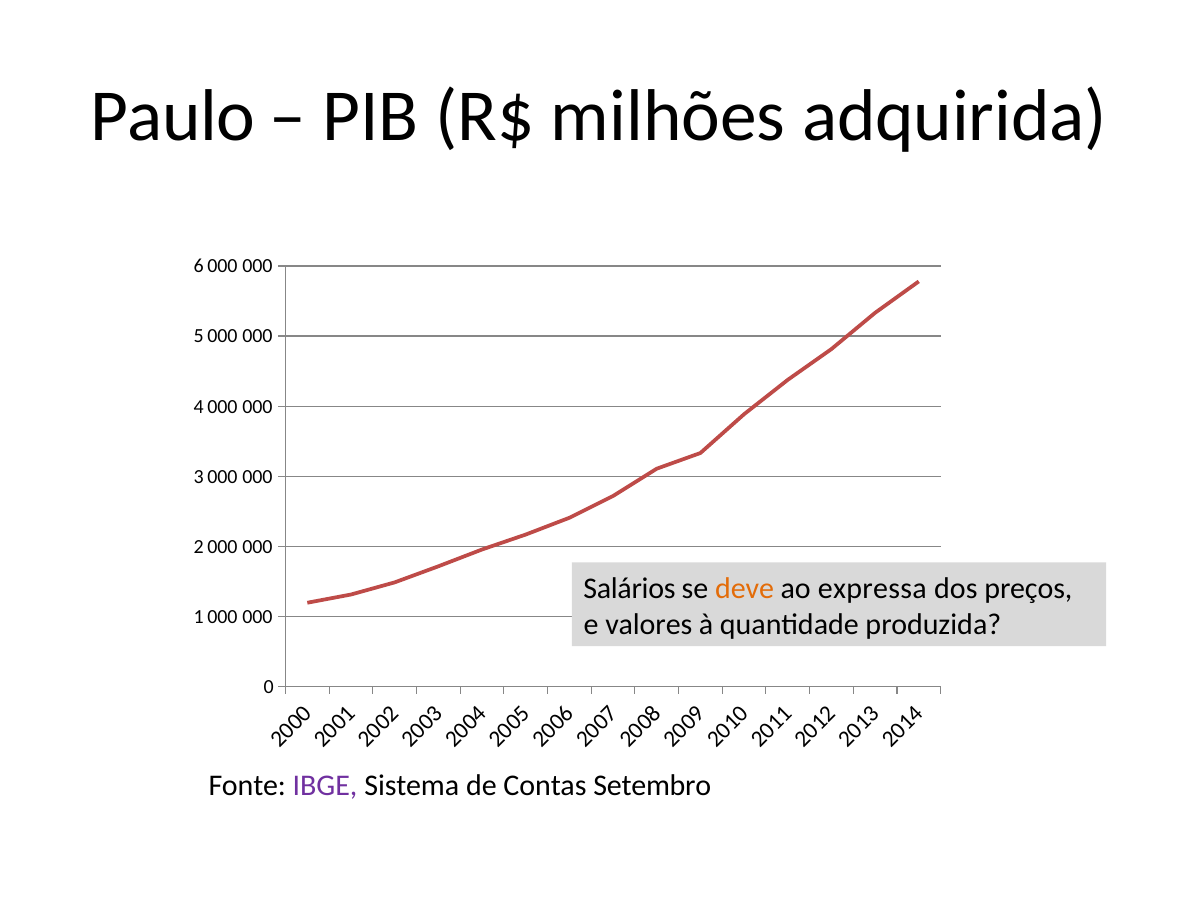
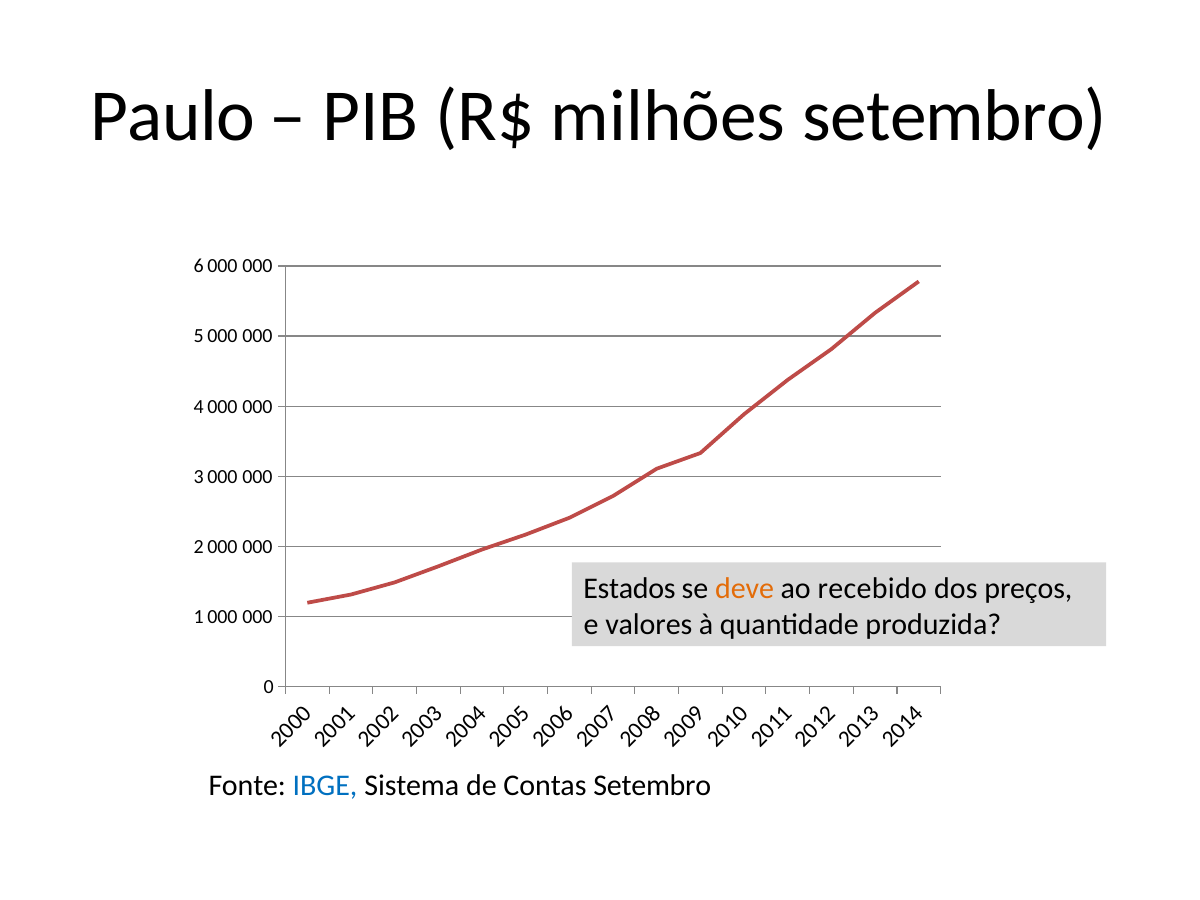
milhões adquirida: adquirida -> setembro
Salários: Salários -> Estados
expressa: expressa -> recebido
IBGE colour: purple -> blue
